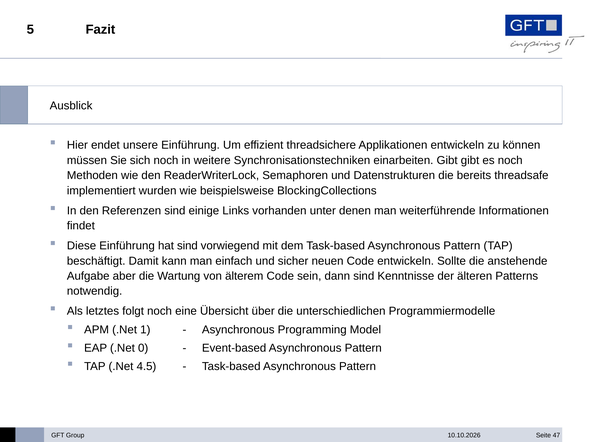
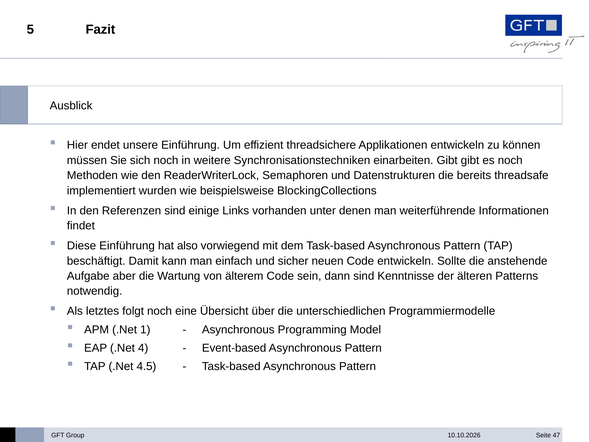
hat sind: sind -> also
0: 0 -> 4
